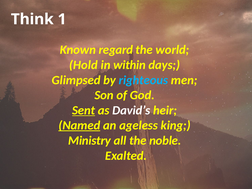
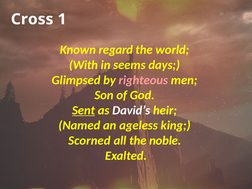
Think: Think -> Cross
Hold: Hold -> With
within: within -> seems
righteous colour: light blue -> pink
Named underline: present -> none
Ministry: Ministry -> Scorned
